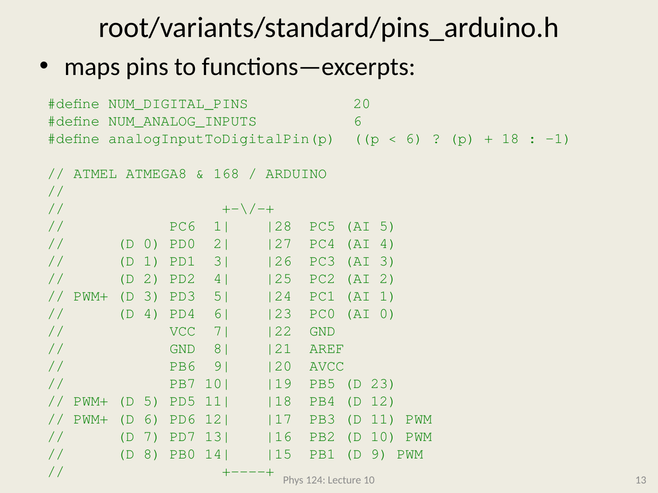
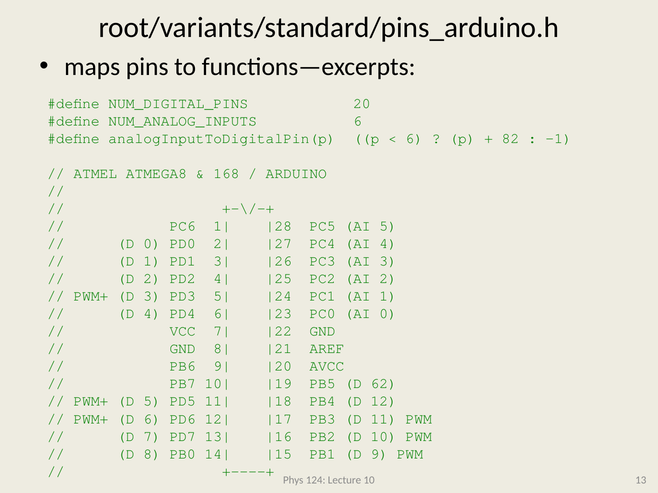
18: 18 -> 82
23: 23 -> 62
